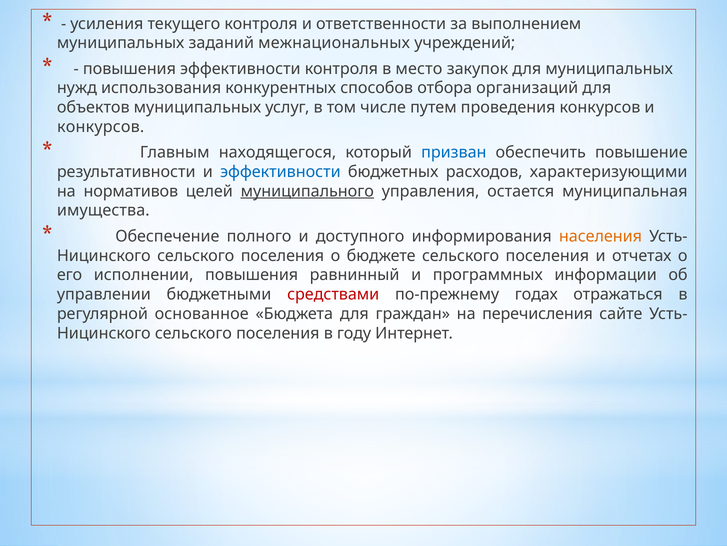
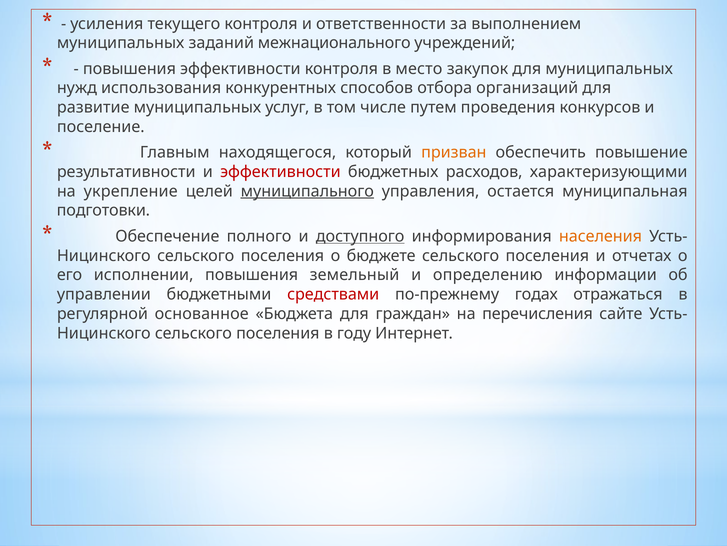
межнациональных: межнациональных -> межнационального
объектов: объектов -> развитие
конкурсов at (101, 127): конкурсов -> поселение
призван colour: blue -> orange
эффективности at (280, 172) colour: blue -> red
нормативов: нормативов -> укрепление
имущества: имущества -> подготовки
доступного underline: none -> present
равнинный: равнинный -> земельный
программных: программных -> определению
